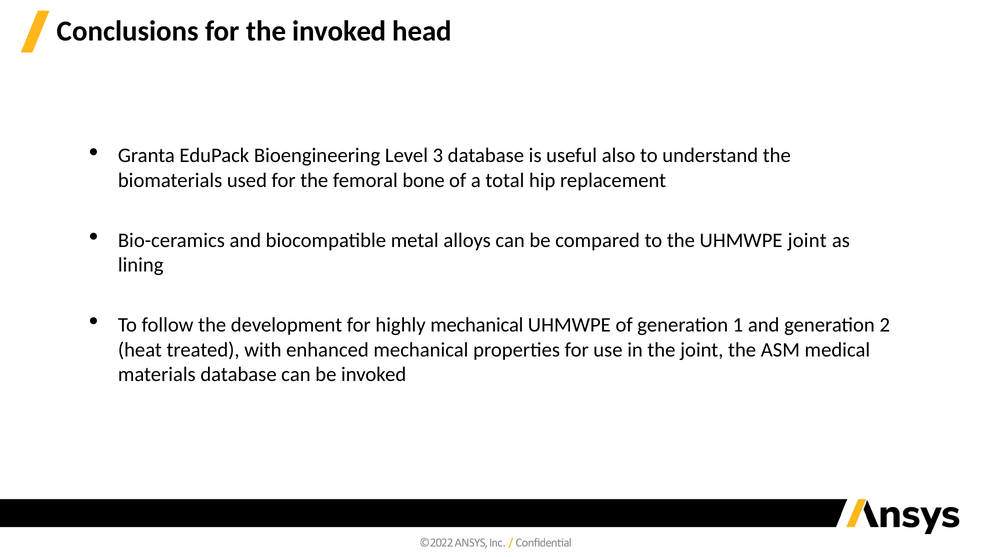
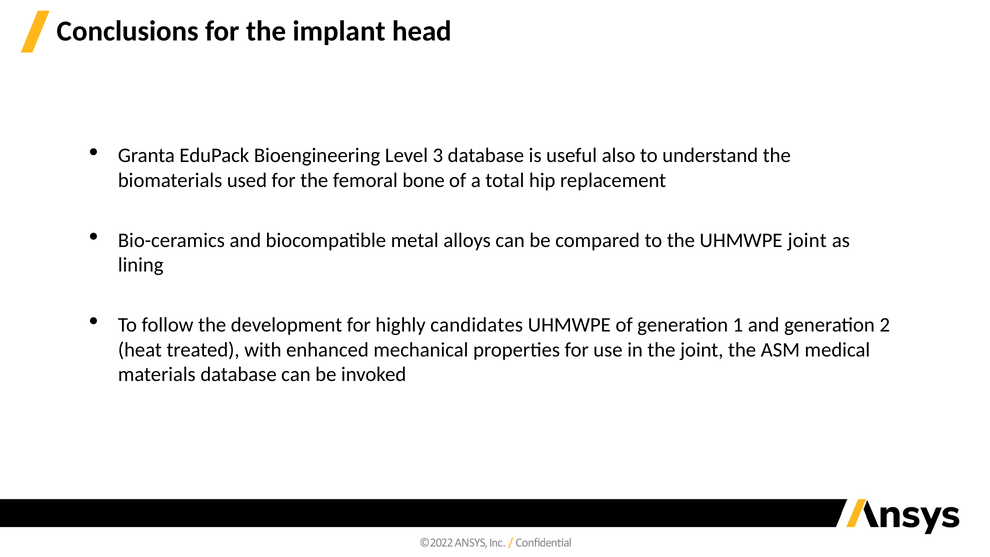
the invoked: invoked -> implant
highly mechanical: mechanical -> candidates
